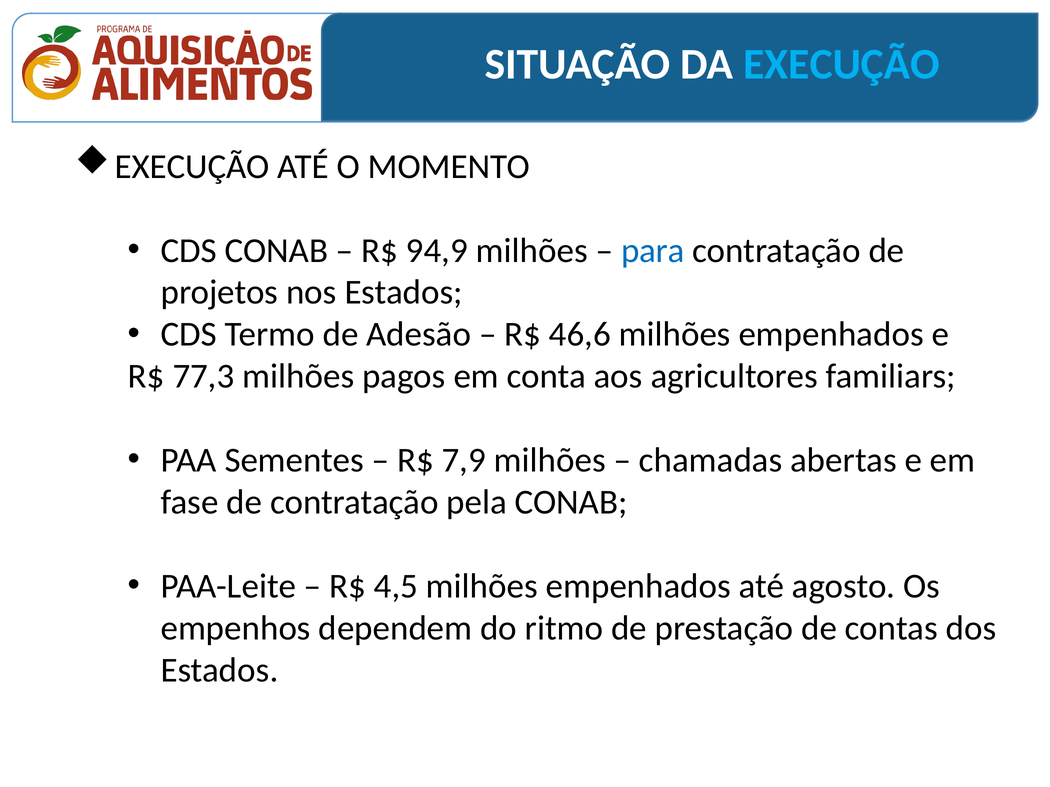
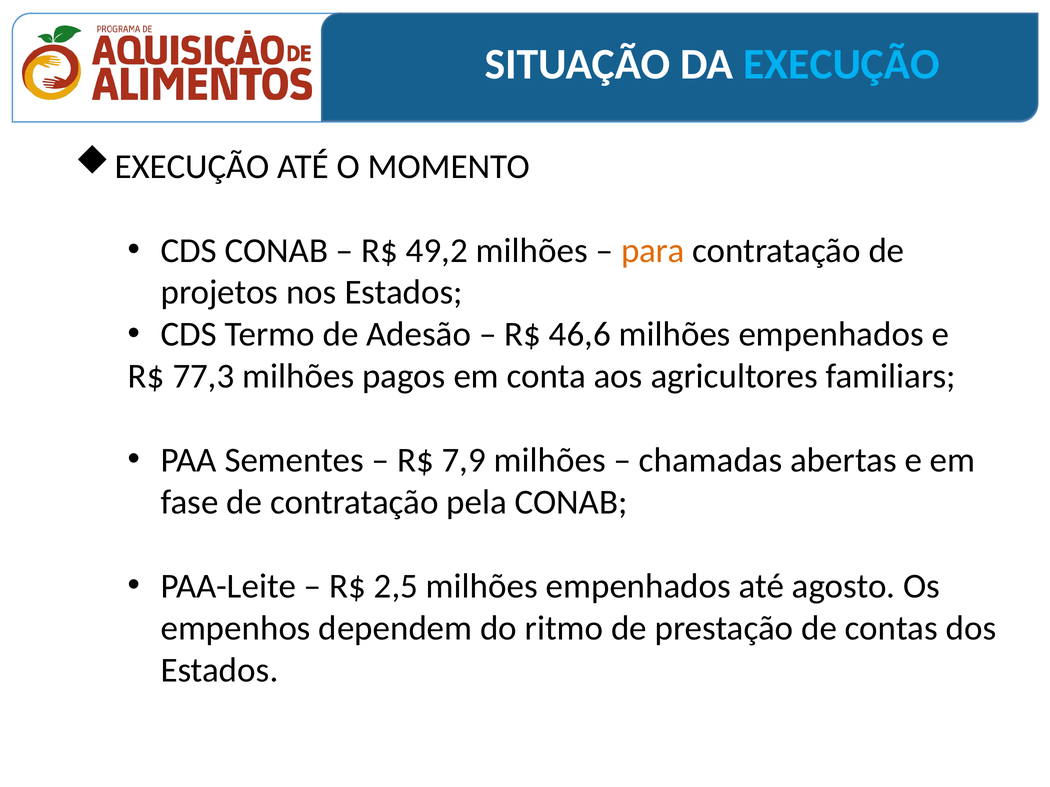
94,9: 94,9 -> 49,2
para colour: blue -> orange
4,5: 4,5 -> 2,5
